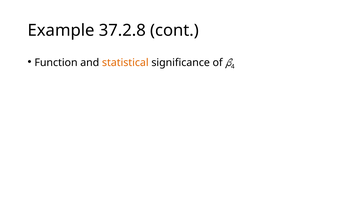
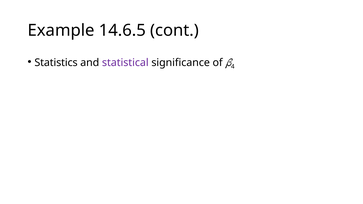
37.2.8: 37.2.8 -> 14.6.5
Function: Function -> Statistics
statistical colour: orange -> purple
